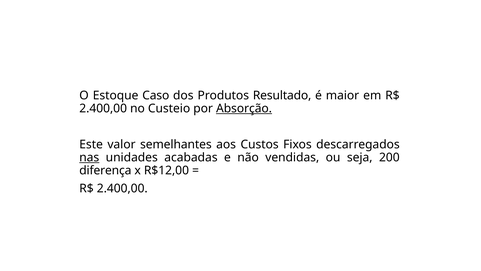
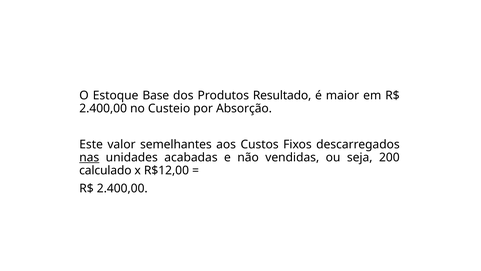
Caso: Caso -> Base
Absorção underline: present -> none
diferença: diferença -> calculado
